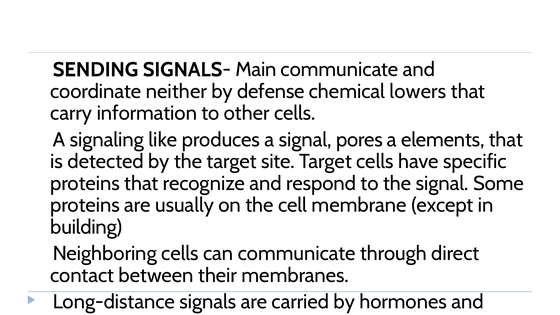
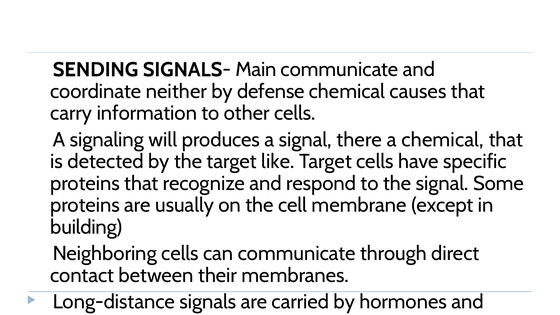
lowers: lowers -> causes
like: like -> will
pores: pores -> there
a elements: elements -> chemical
site: site -> like
